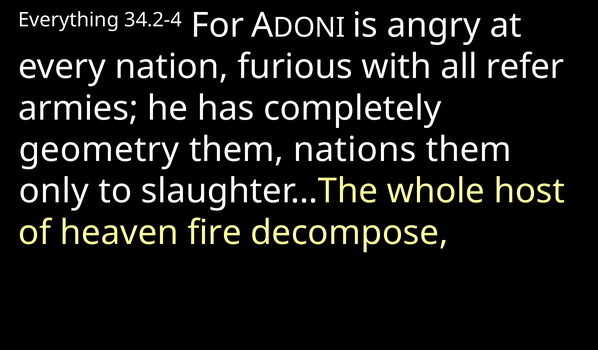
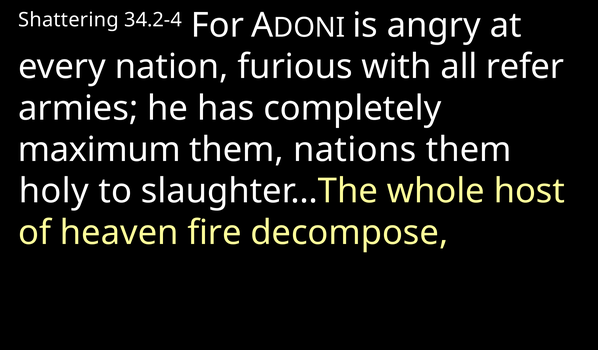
Everything: Everything -> Shattering
geometry: geometry -> maximum
only: only -> holy
